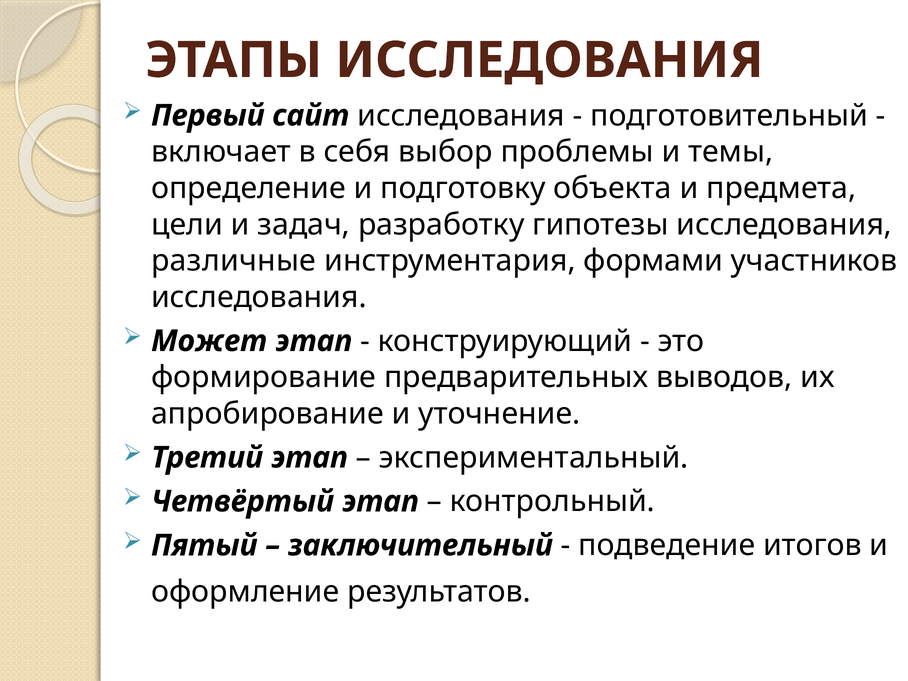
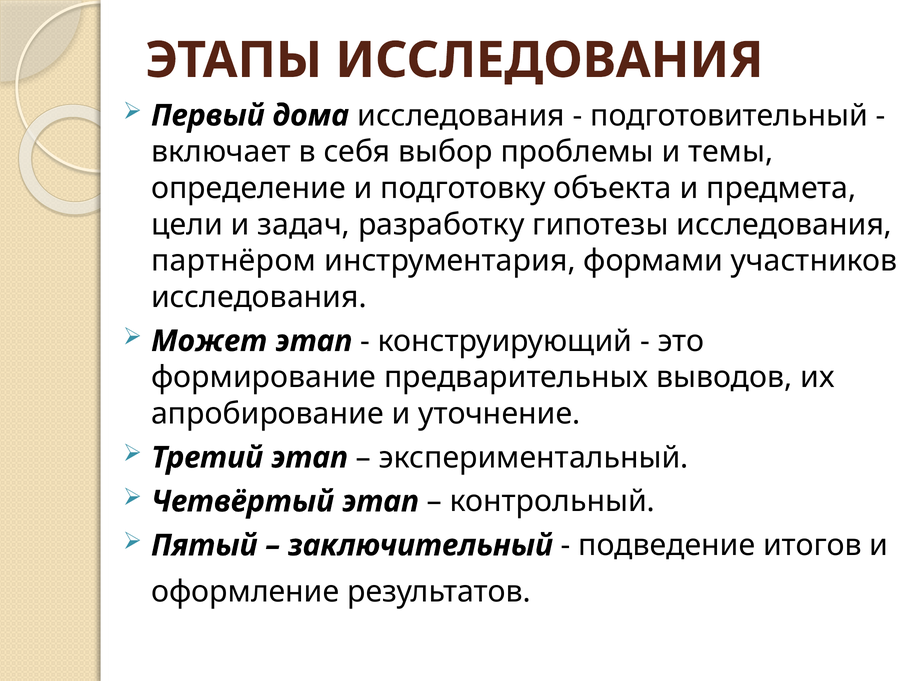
сайт: сайт -> дома
различные: различные -> партнёром
